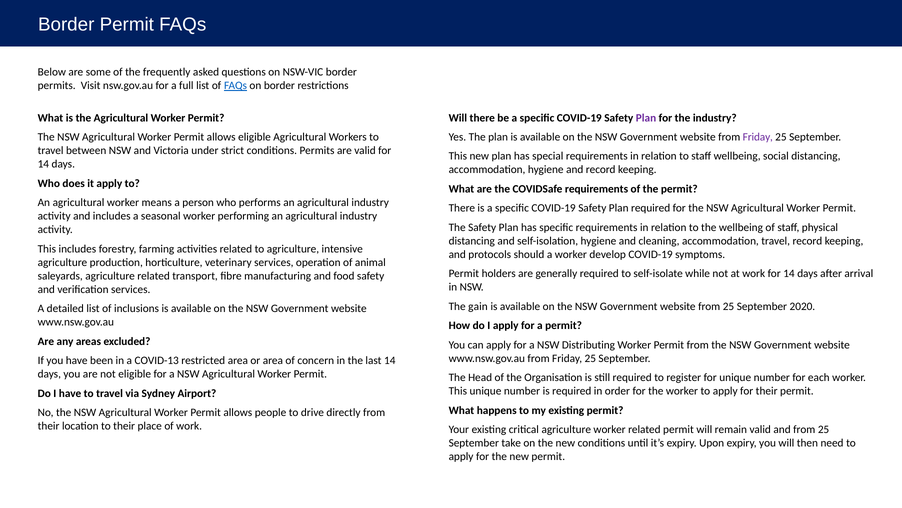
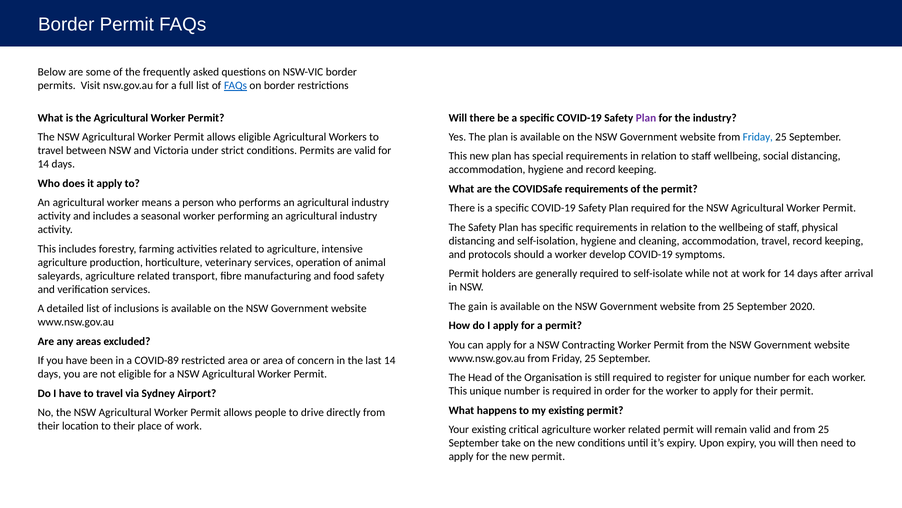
Friday at (758, 137) colour: purple -> blue
Distributing: Distributing -> Contracting
COVID-13: COVID-13 -> COVID-89
